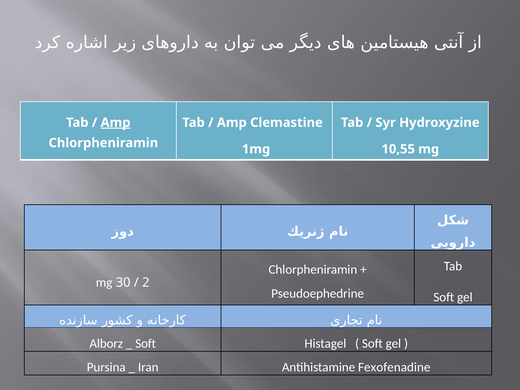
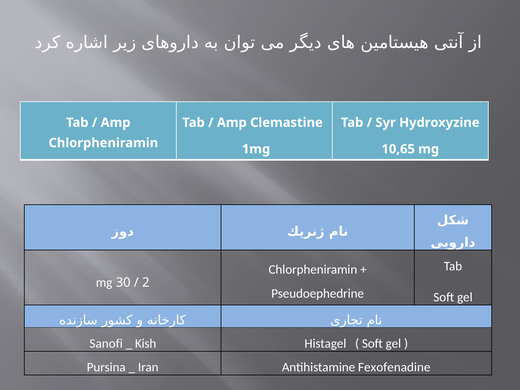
Amp at (116, 123) underline: present -> none
10,55: 10,55 -> 10,65
Alborz: Alborz -> Sanofi
Soft at (146, 344): Soft -> Kish
